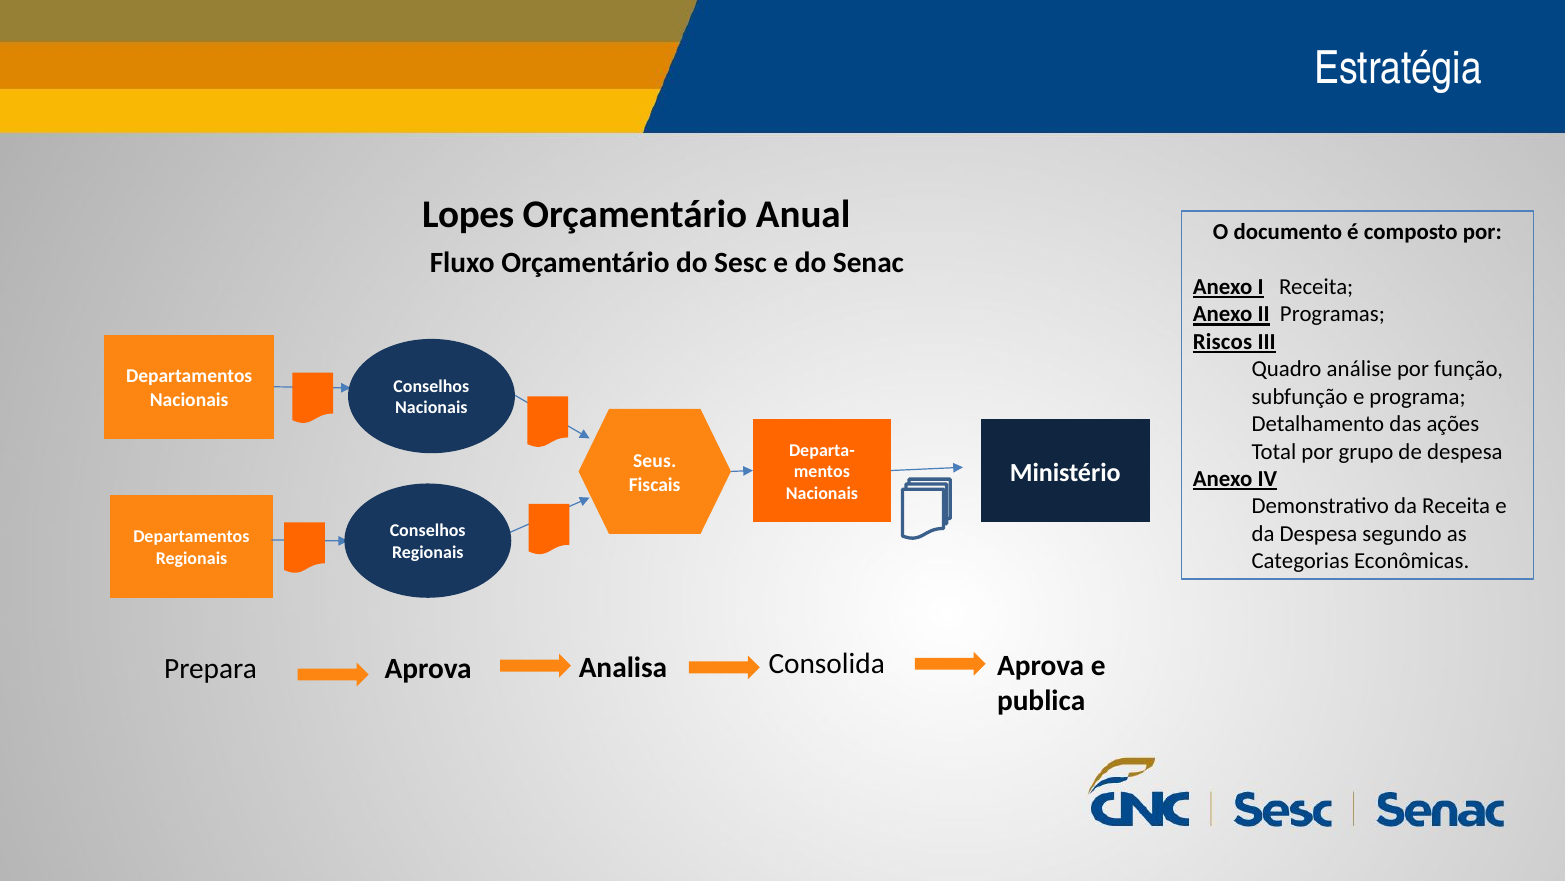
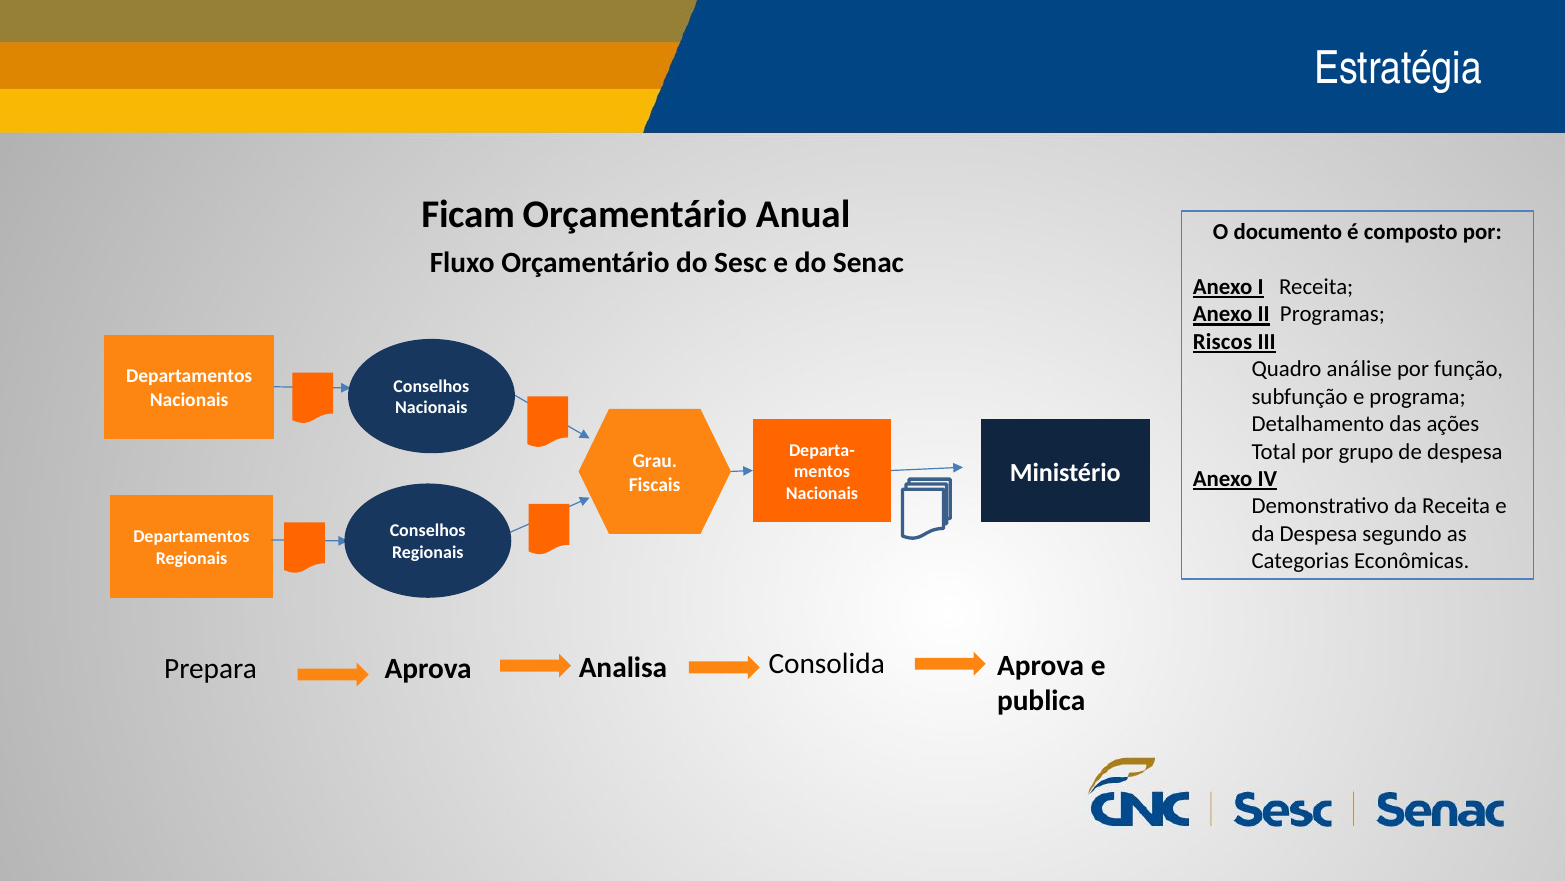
Lopes: Lopes -> Ficam
Seus: Seus -> Grau
